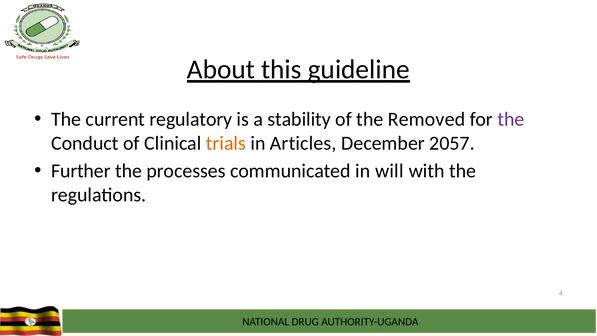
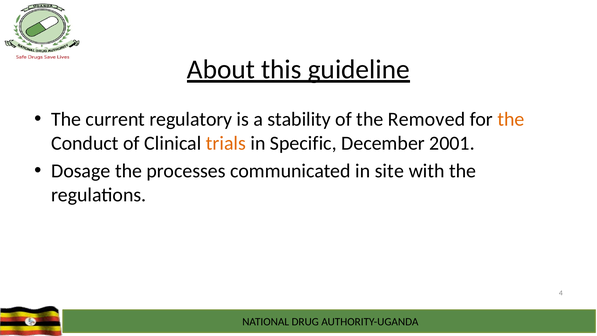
the at (511, 119) colour: purple -> orange
Articles: Articles -> Specific
2057: 2057 -> 2001
Further: Further -> Dosage
will: will -> site
